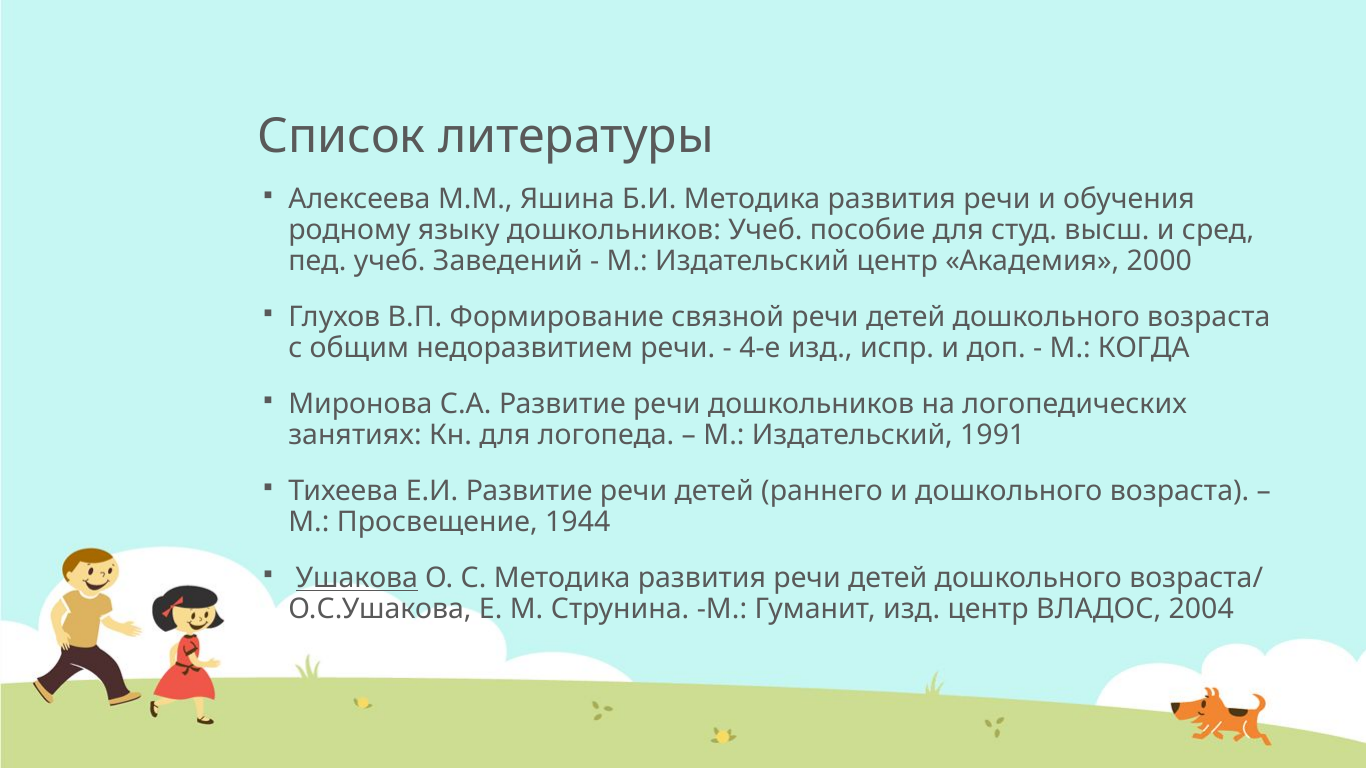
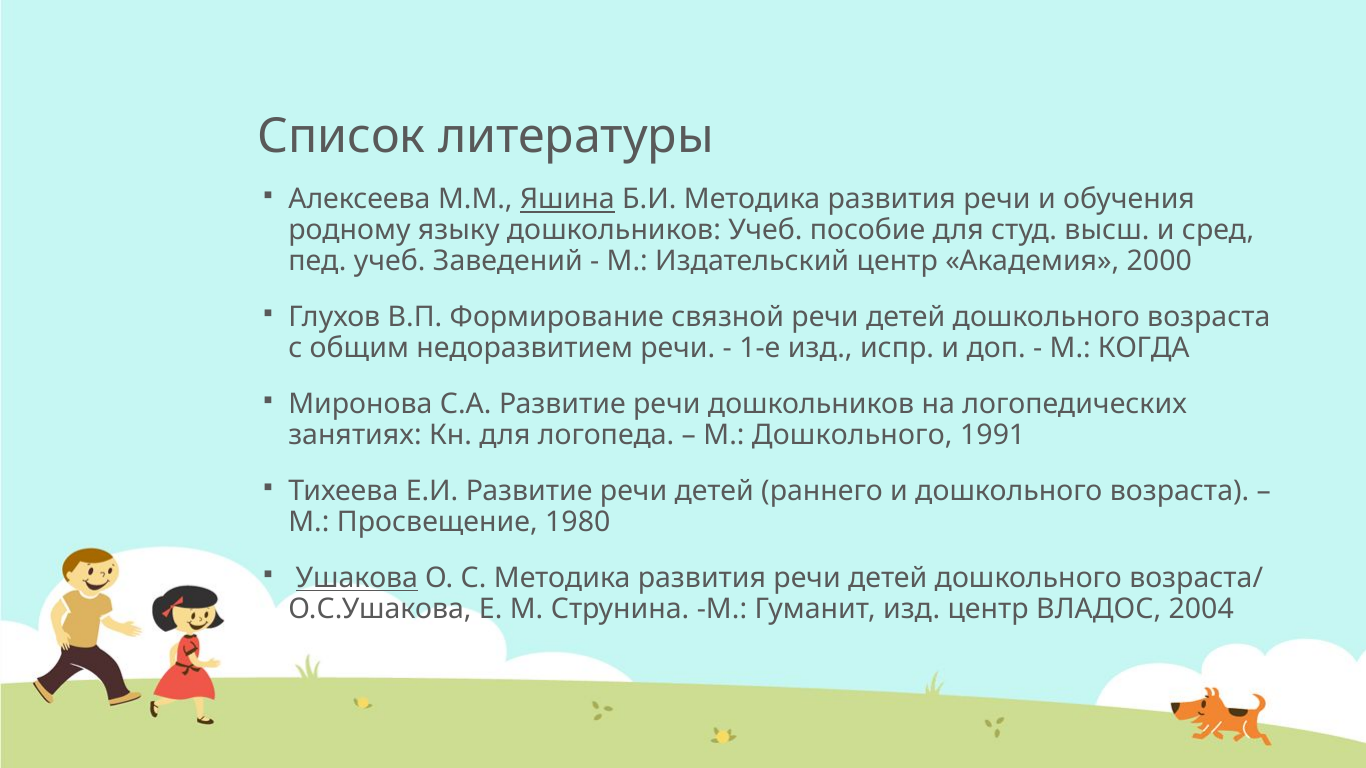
Яшина underline: none -> present
4-е: 4-е -> 1-е
Издательский at (852, 435): Издательский -> Дошкольного
1944: 1944 -> 1980
